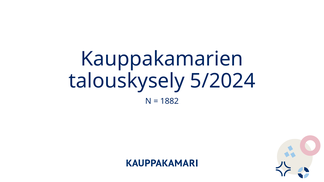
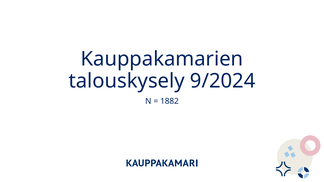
5/2024: 5/2024 -> 9/2024
